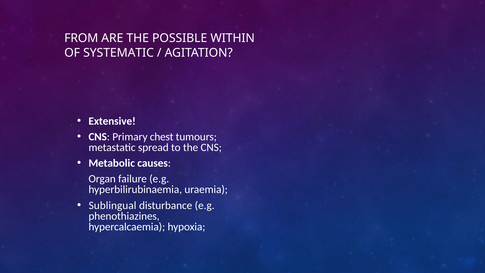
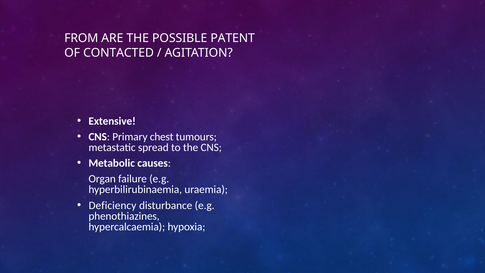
WITHIN: WITHIN -> PATENT
SYSTEMATIC: SYSTEMATIC -> CONTACTED
Sublingual: Sublingual -> Deficiency
